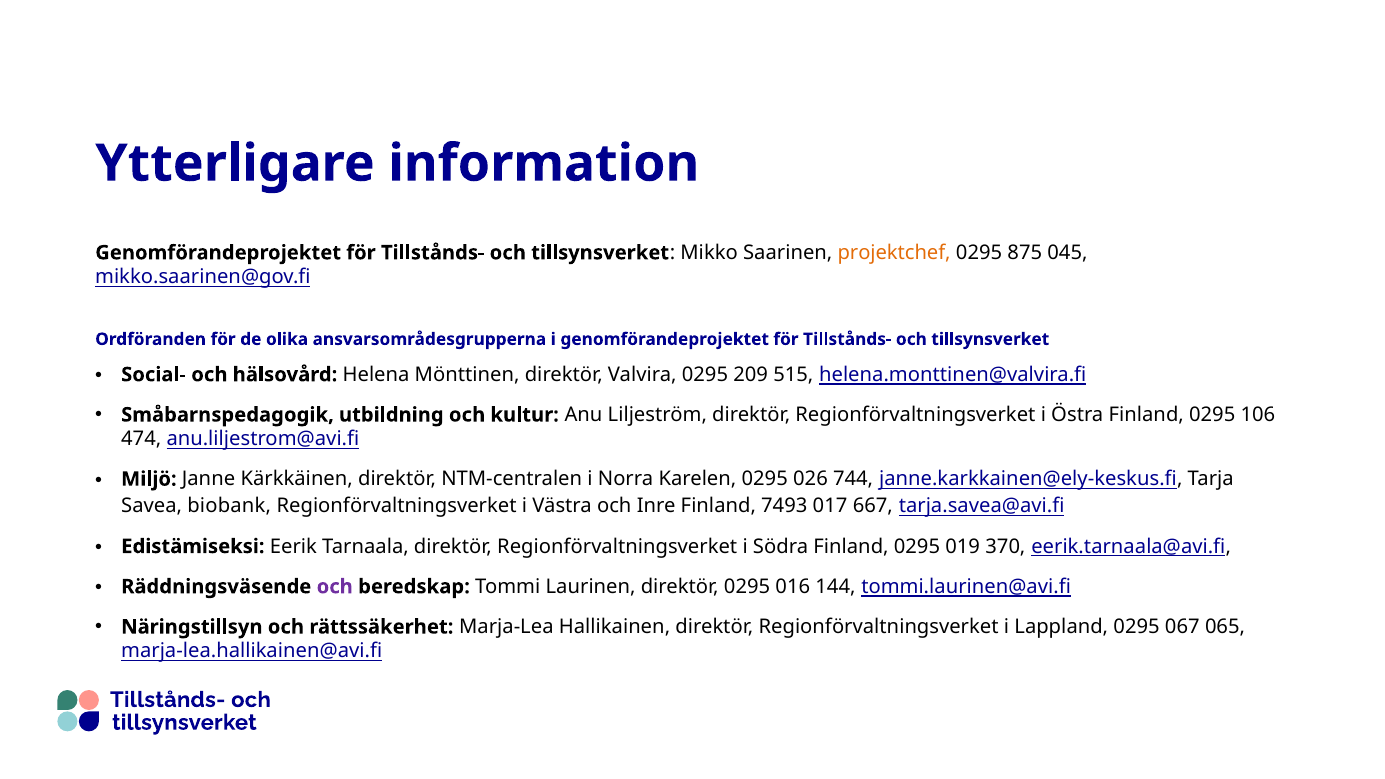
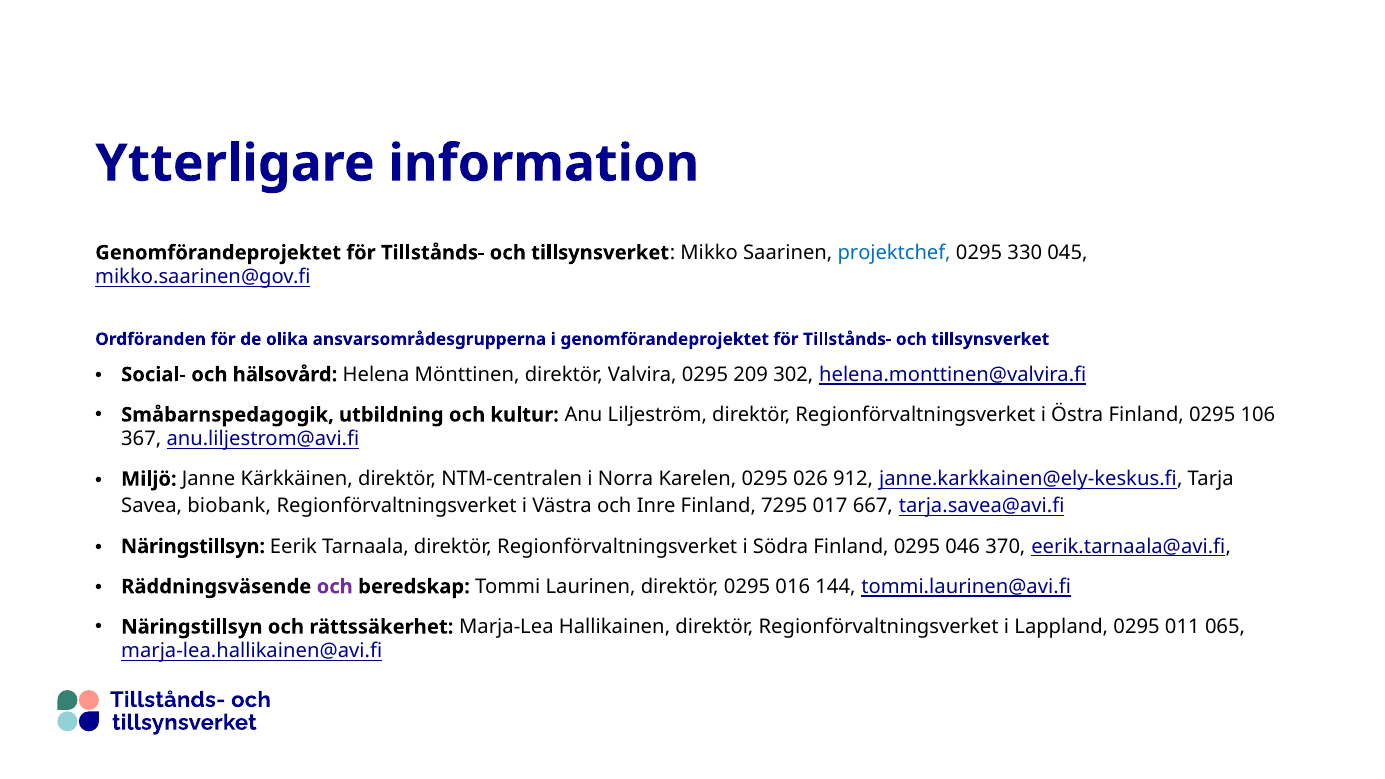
projektchef colour: orange -> blue
875: 875 -> 330
515: 515 -> 302
474: 474 -> 367
744: 744 -> 912
7493: 7493 -> 7295
Edistämiseksi at (193, 546): Edistämiseksi -> Näringstillsyn
019: 019 -> 046
067: 067 -> 011
